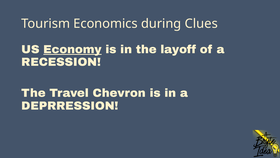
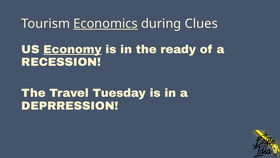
Economics underline: none -> present
layoff: layoff -> ready
Chevron: Chevron -> Tuesday
